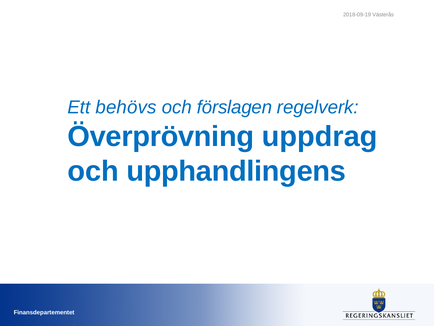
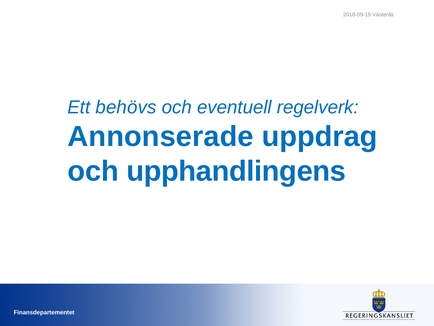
förslagen: förslagen -> eventuell
Överprövning: Överprövning -> Annonserade
